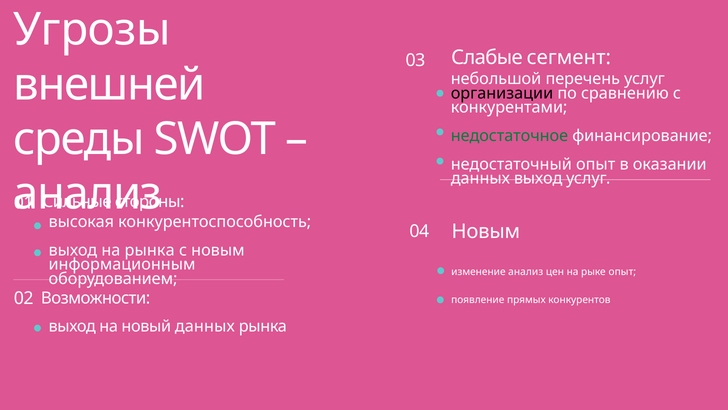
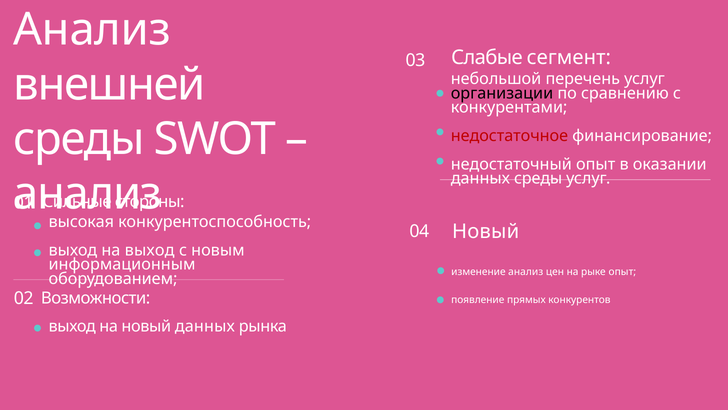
Угрозы at (92, 30): Угрозы -> Анализ
недостаточное colour: green -> red
данных выход: выход -> среды
Новым at (486, 231): Новым -> Новый
на рынка: рынка -> выход
